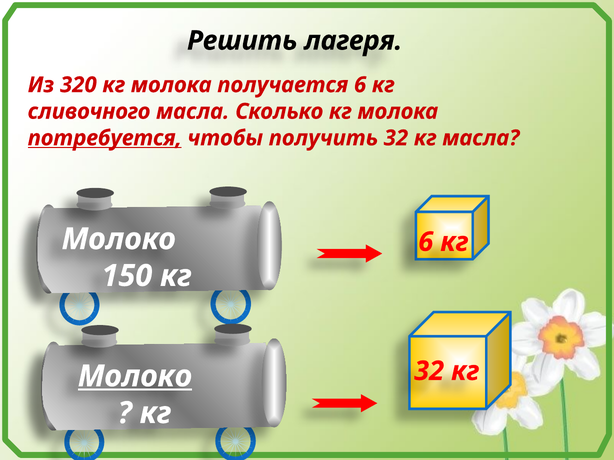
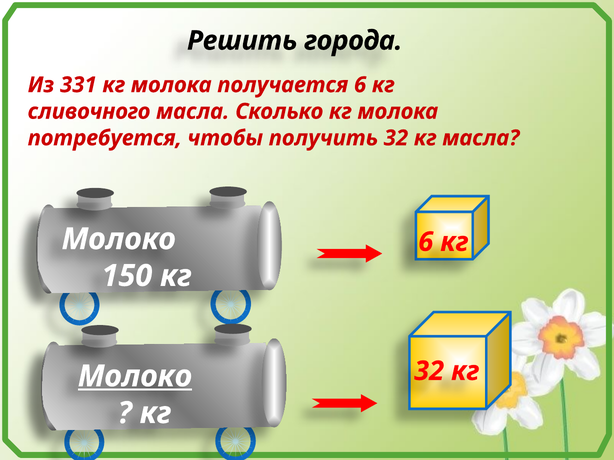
лагеря: лагеря -> города
320: 320 -> 331
потребуется underline: present -> none
